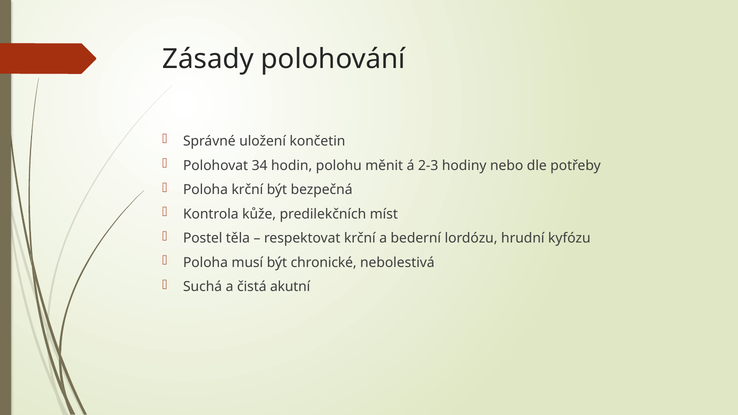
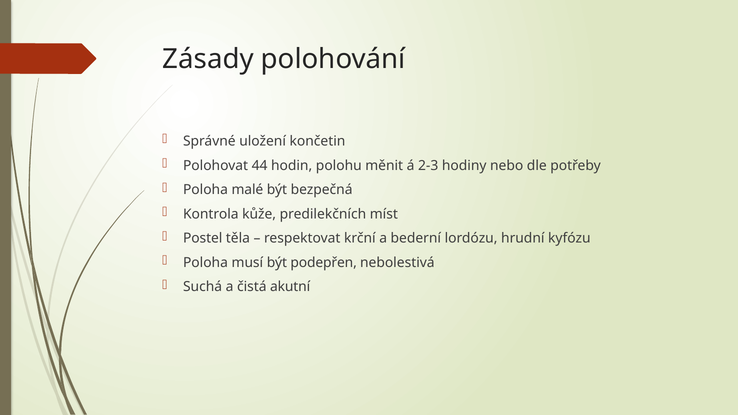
34: 34 -> 44
Poloha krční: krční -> malé
chronické: chronické -> podepřen
